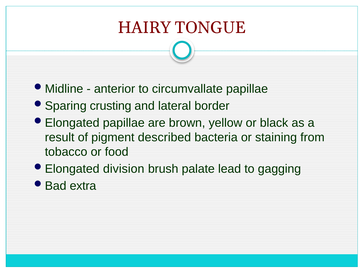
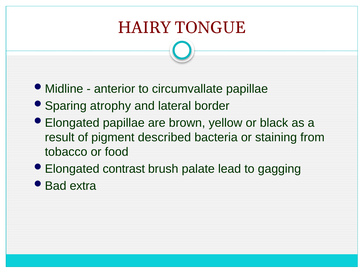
crusting: crusting -> atrophy
division: division -> contrast
